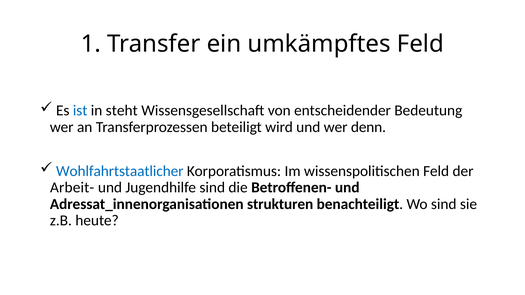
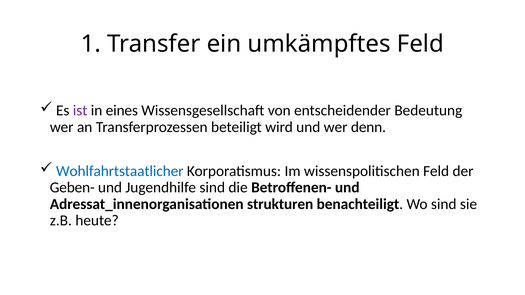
ist colour: blue -> purple
steht: steht -> eines
Arbeit-: Arbeit- -> Geben-
